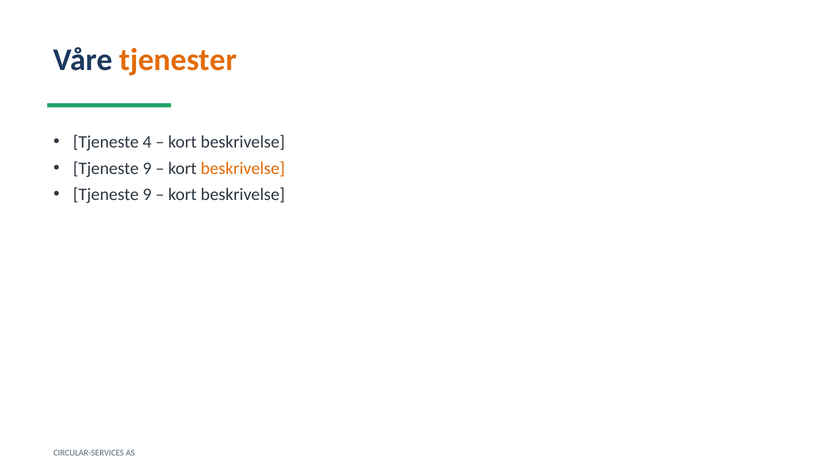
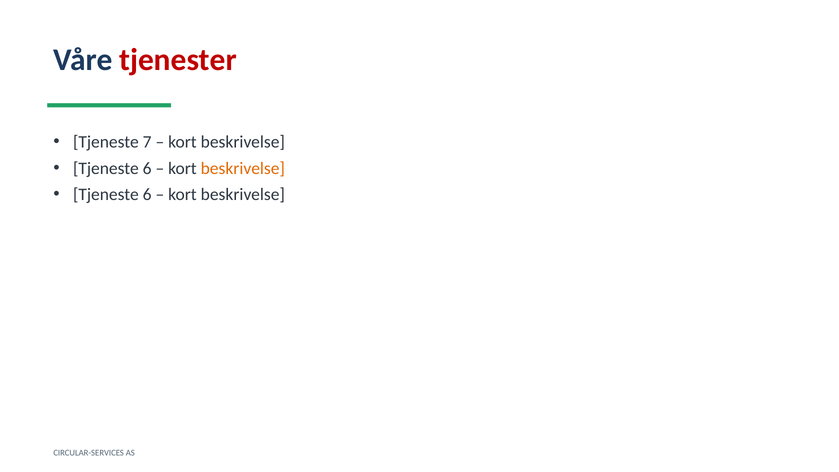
tjenester colour: orange -> red
4: 4 -> 7
9 at (147, 168): 9 -> 6
9 at (147, 195): 9 -> 6
